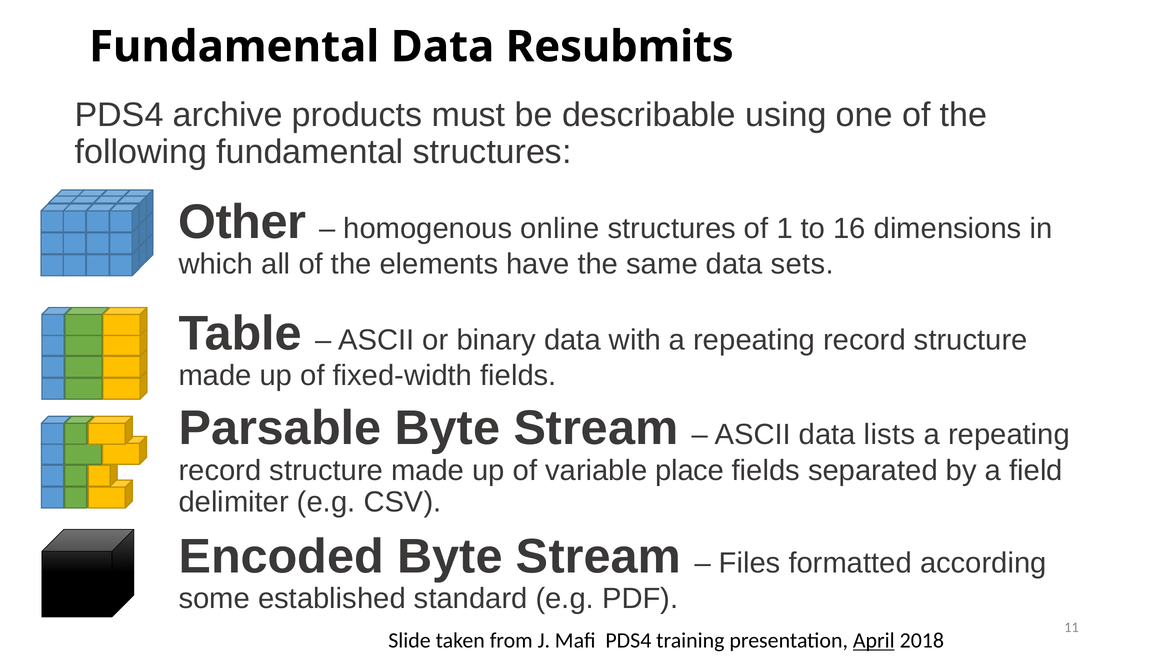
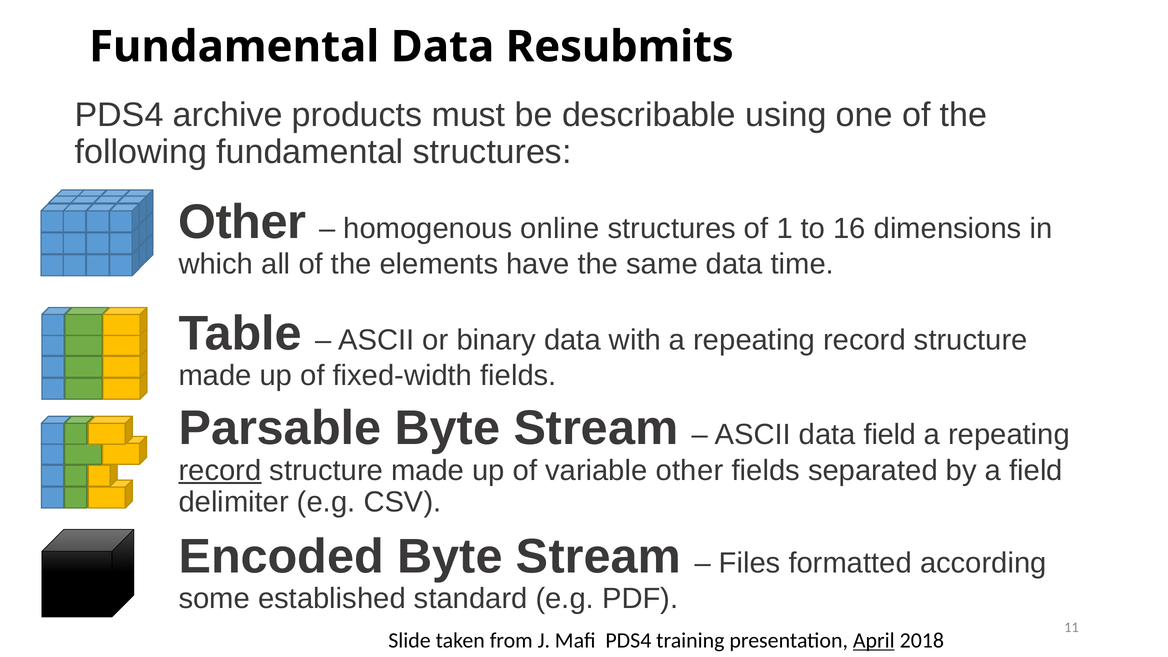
sets: sets -> time
data lists: lists -> field
record at (220, 470) underline: none -> present
variable place: place -> other
